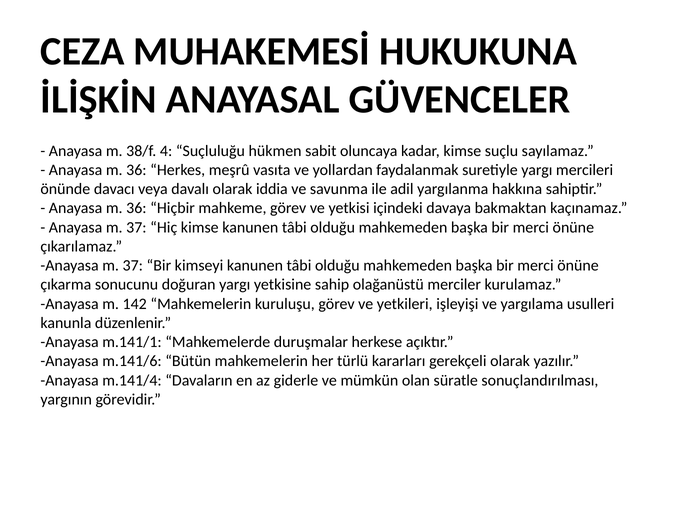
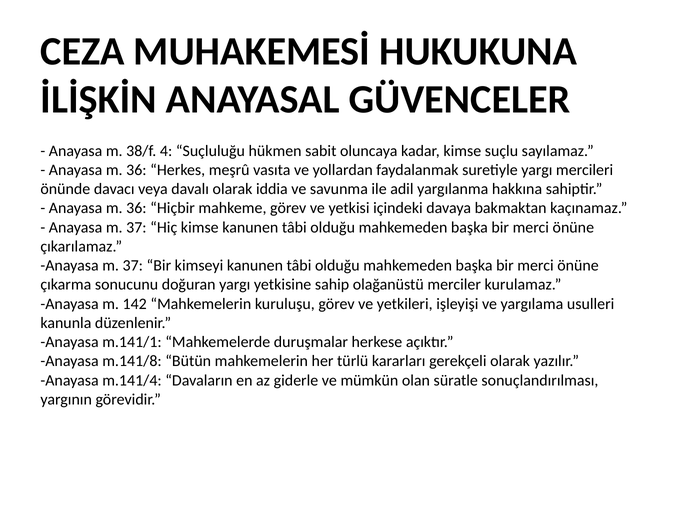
m.141/6: m.141/6 -> m.141/8
